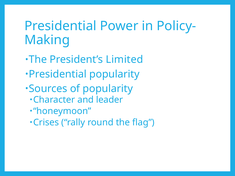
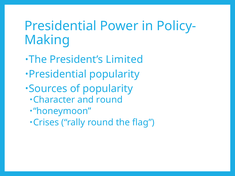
and leader: leader -> round
